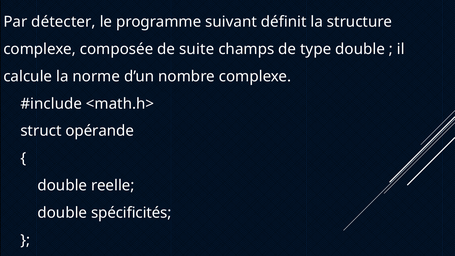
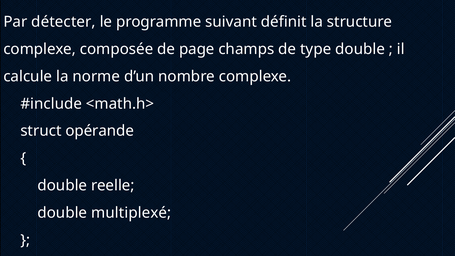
suite: suite -> page
spécificités: spécificités -> multiplexé
